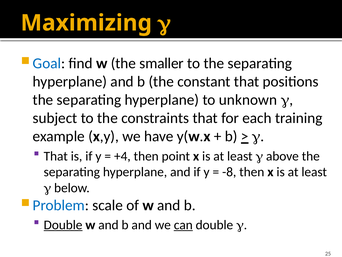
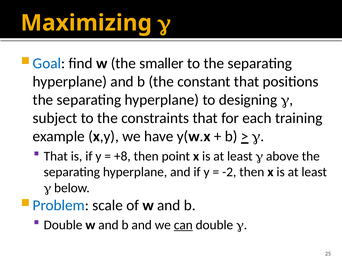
unknown: unknown -> designing
+4: +4 -> +8
-8: -8 -> -2
Double at (63, 225) underline: present -> none
